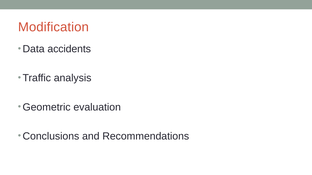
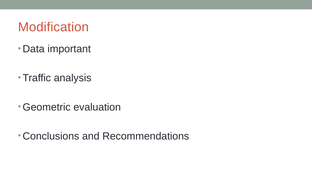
accidents: accidents -> important
